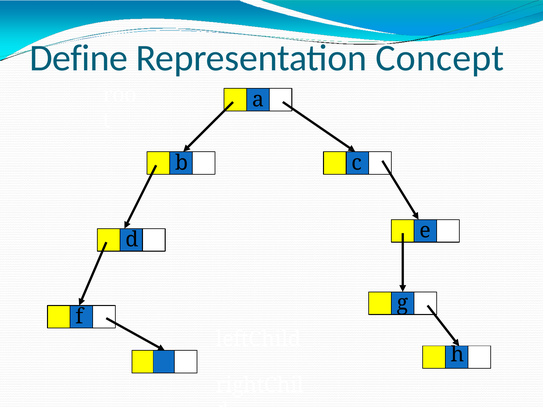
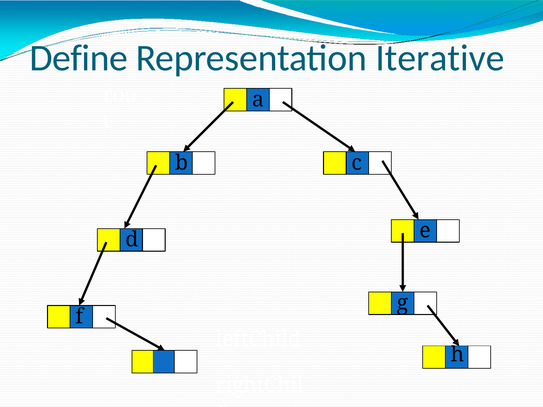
Concept: Concept -> Iterative
